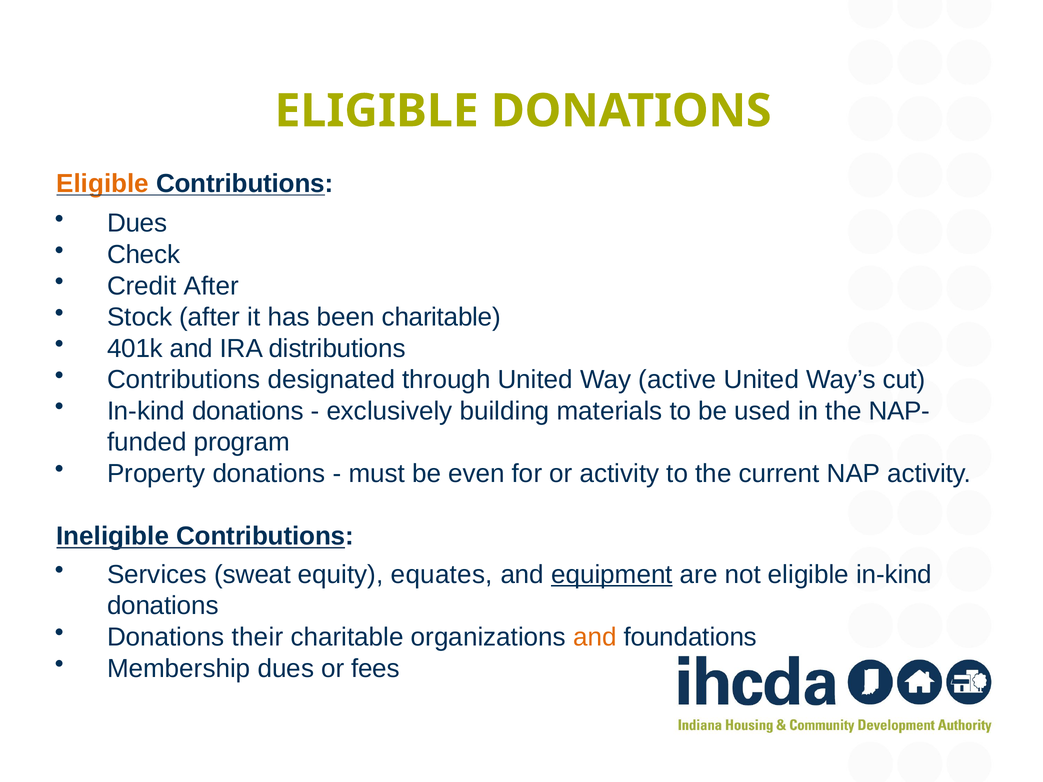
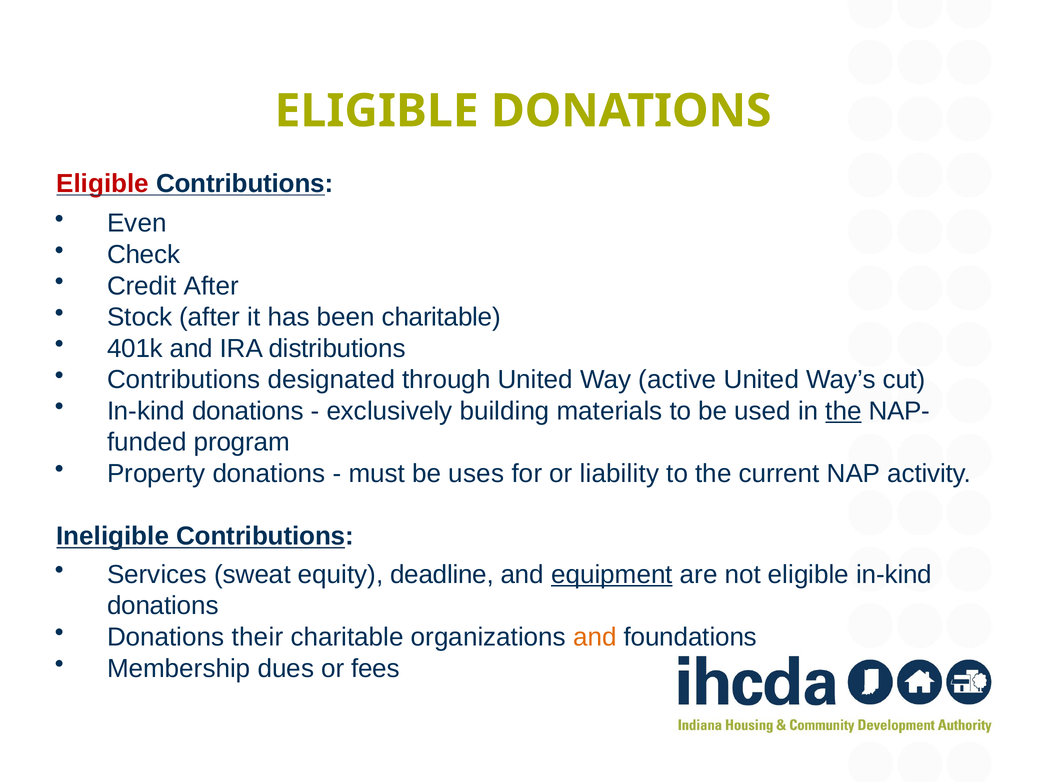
Eligible at (103, 184) colour: orange -> red
Dues at (137, 223): Dues -> Even
the at (844, 411) underline: none -> present
even: even -> uses
or activity: activity -> liability
equates: equates -> deadline
